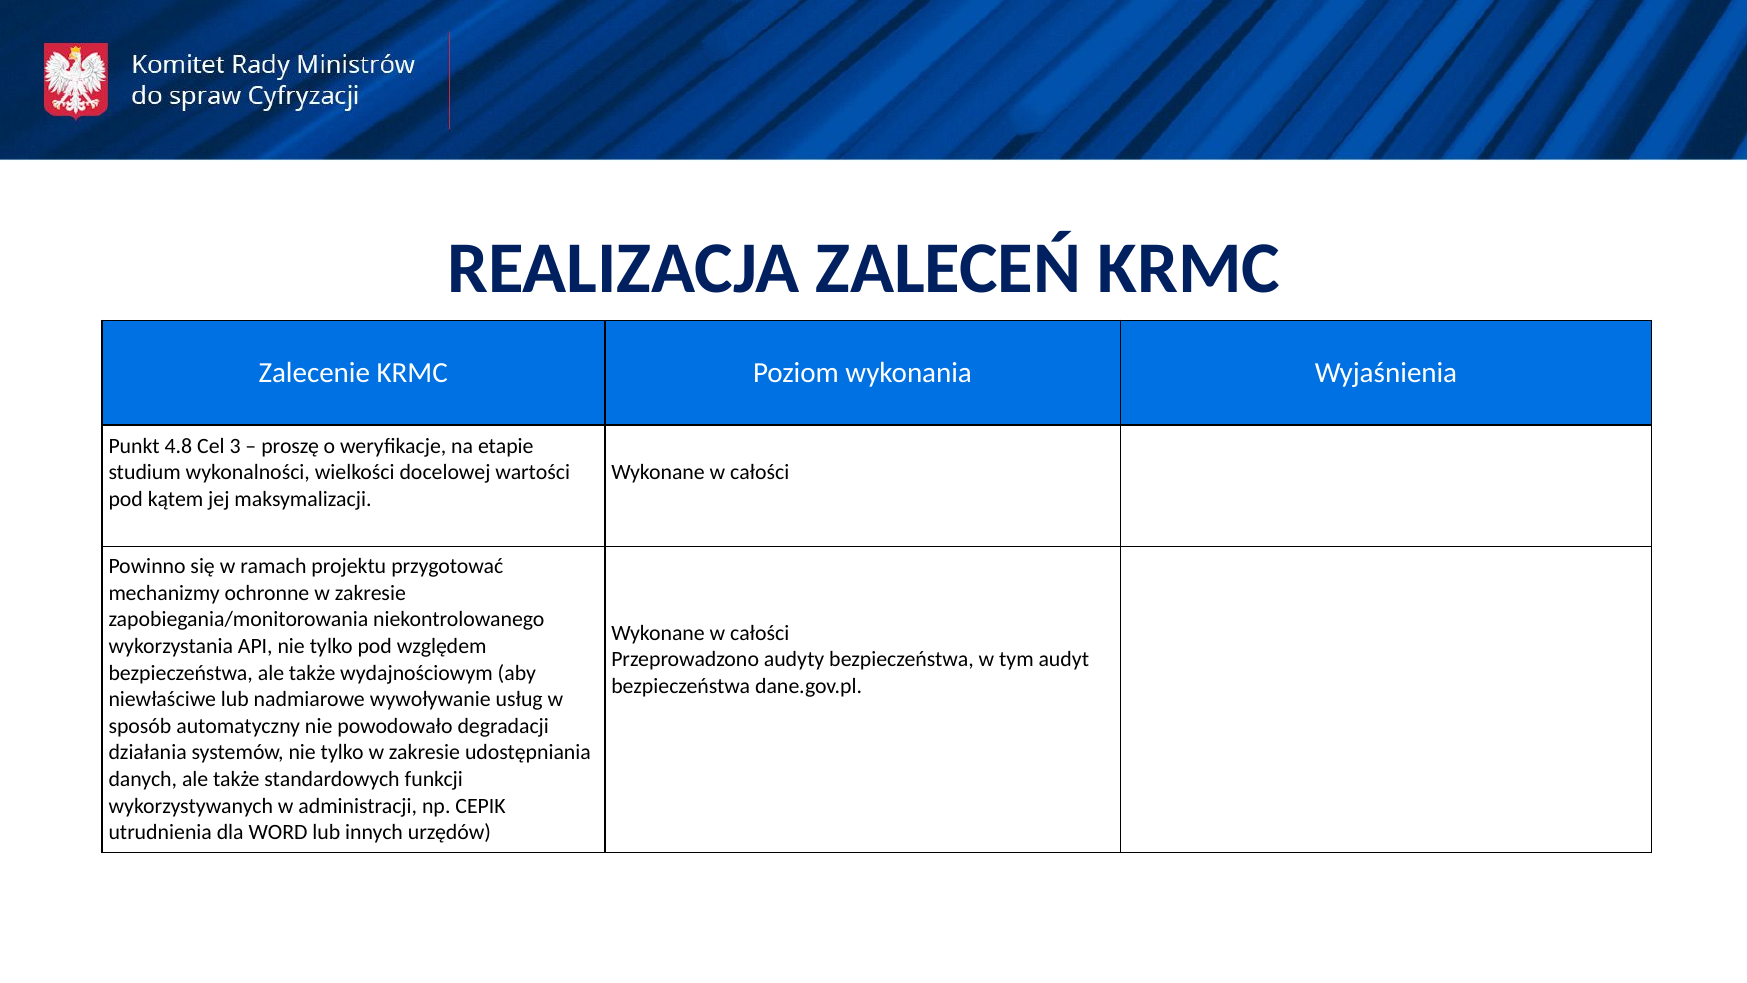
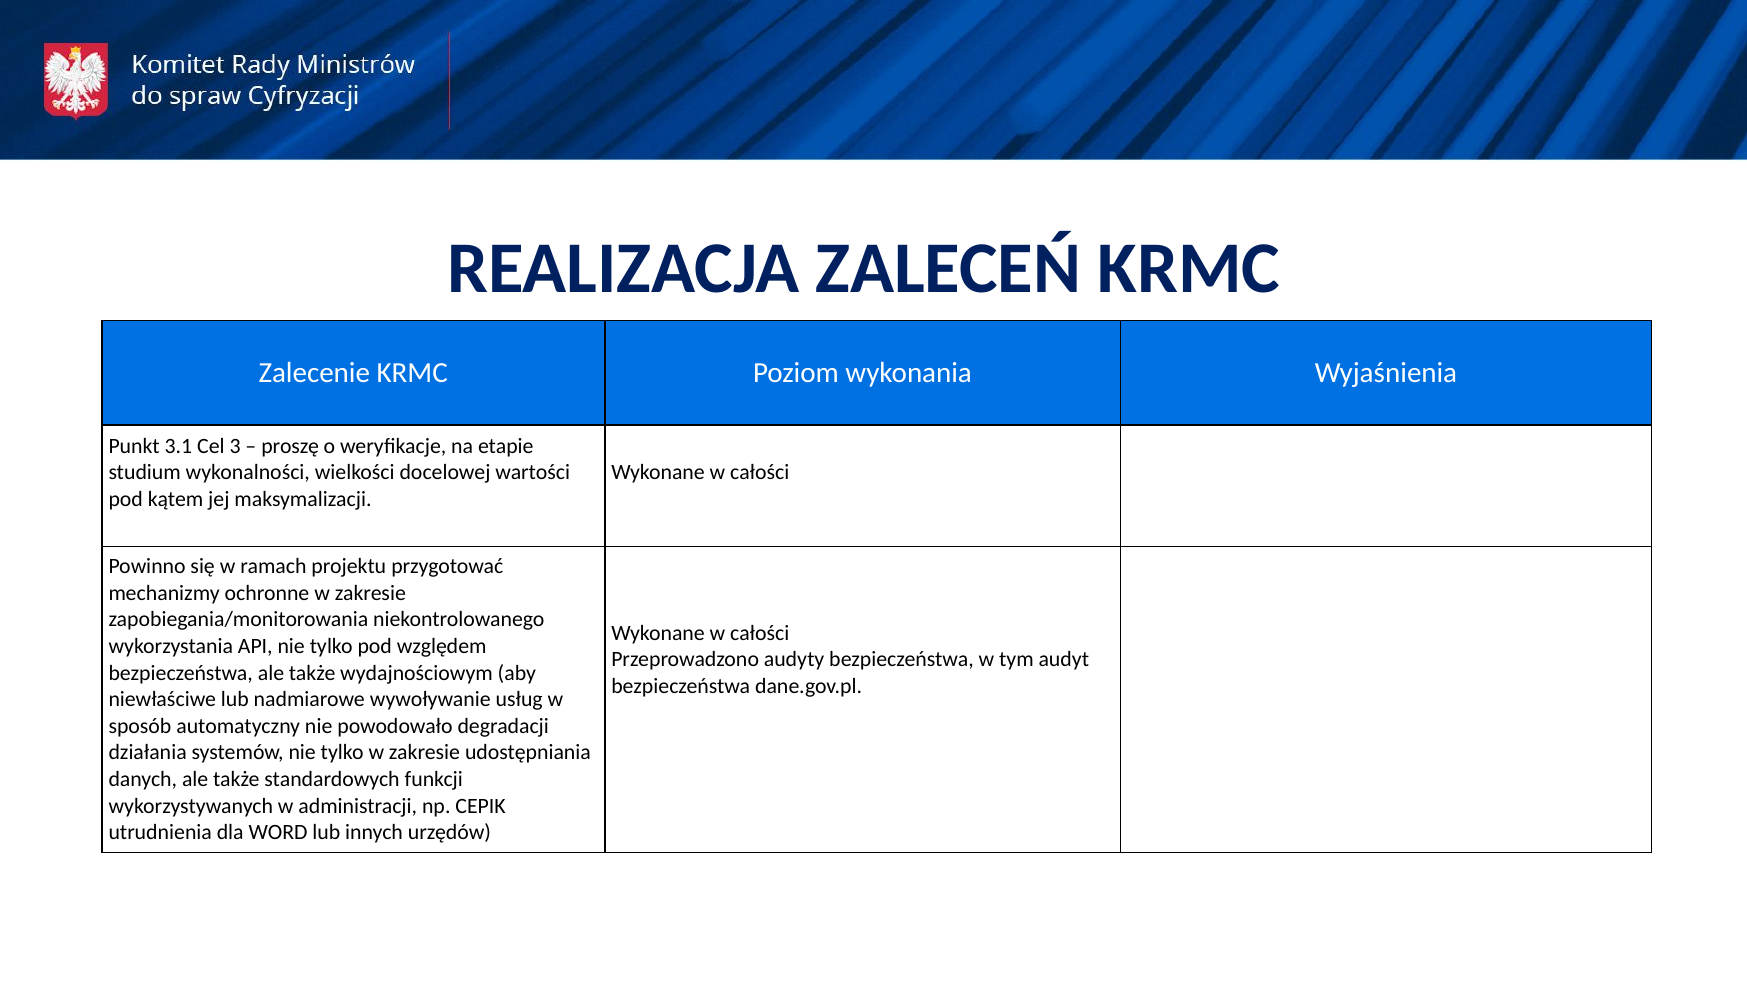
4.8: 4.8 -> 3.1
